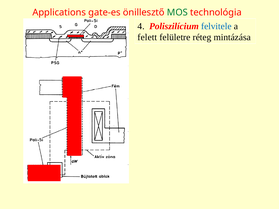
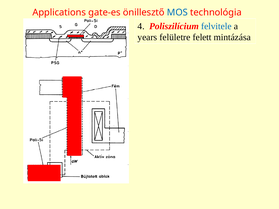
MOS colour: green -> blue
felett: felett -> years
réteg: réteg -> felett
